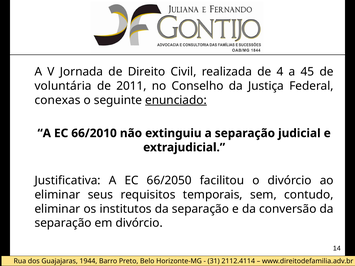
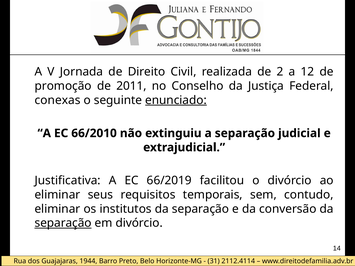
4: 4 -> 2
45: 45 -> 12
voluntária: voluntária -> promoção
66/2050: 66/2050 -> 66/2019
separação at (63, 223) underline: none -> present
